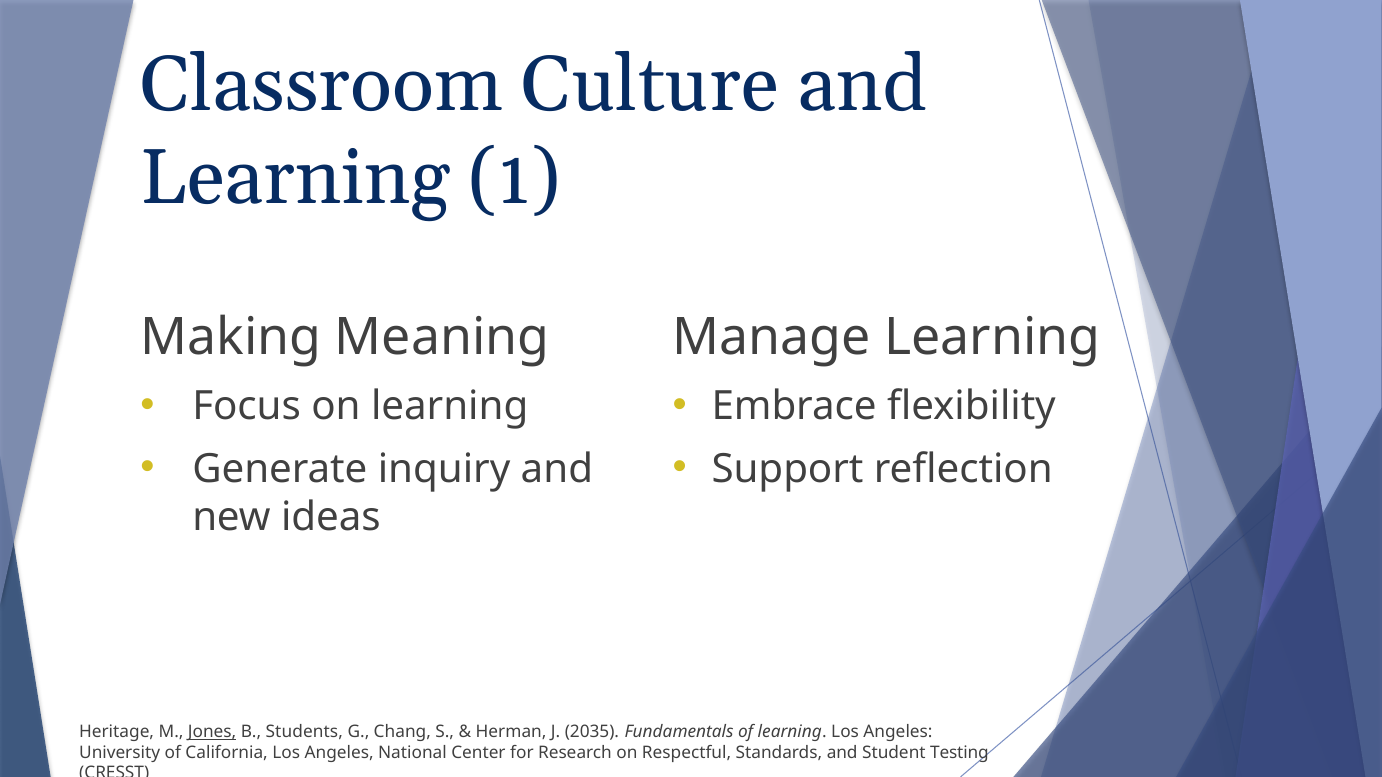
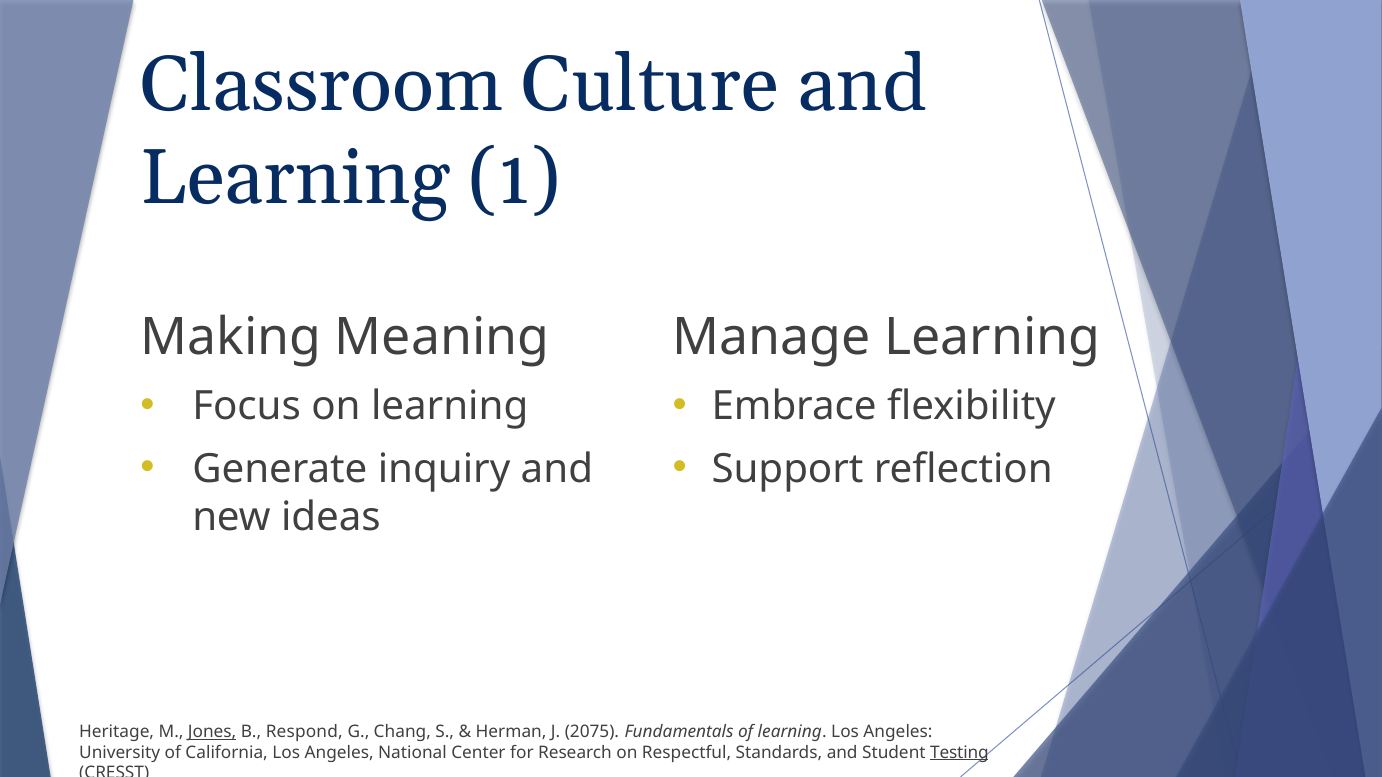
Students: Students -> Respond
2035: 2035 -> 2075
Testing underline: none -> present
